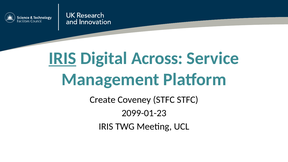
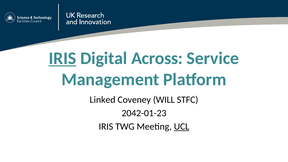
Create: Create -> Linked
Coveney STFC: STFC -> WILL
2099-01-23: 2099-01-23 -> 2042-01-23
UCL underline: none -> present
